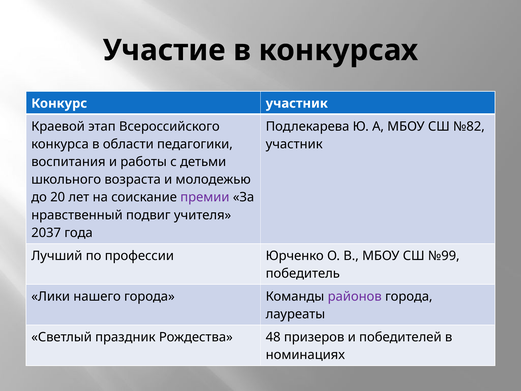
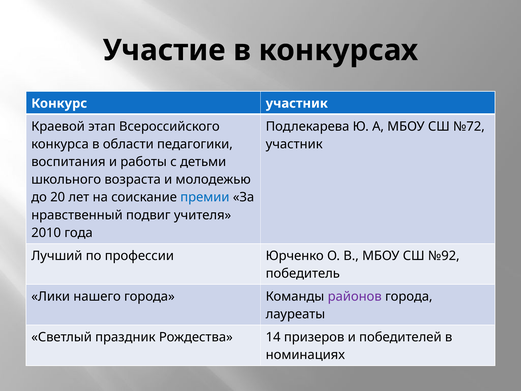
№82: №82 -> №72
премии colour: purple -> blue
2037: 2037 -> 2010
№99: №99 -> №92
48: 48 -> 14
